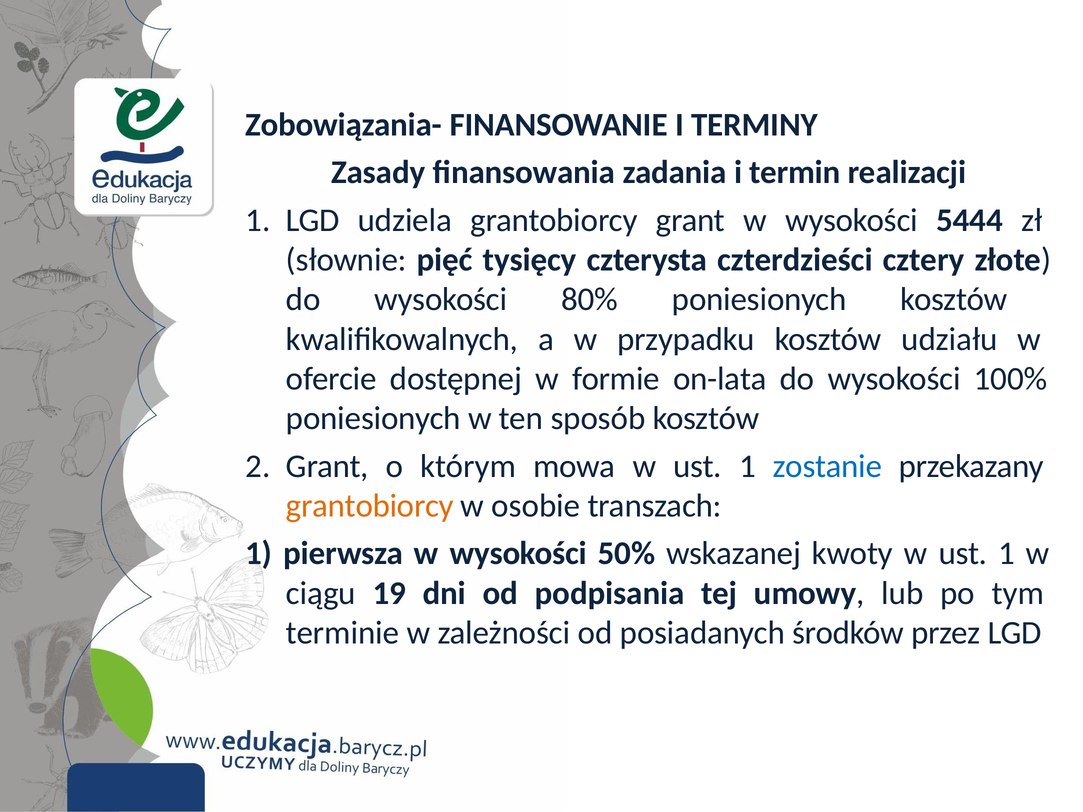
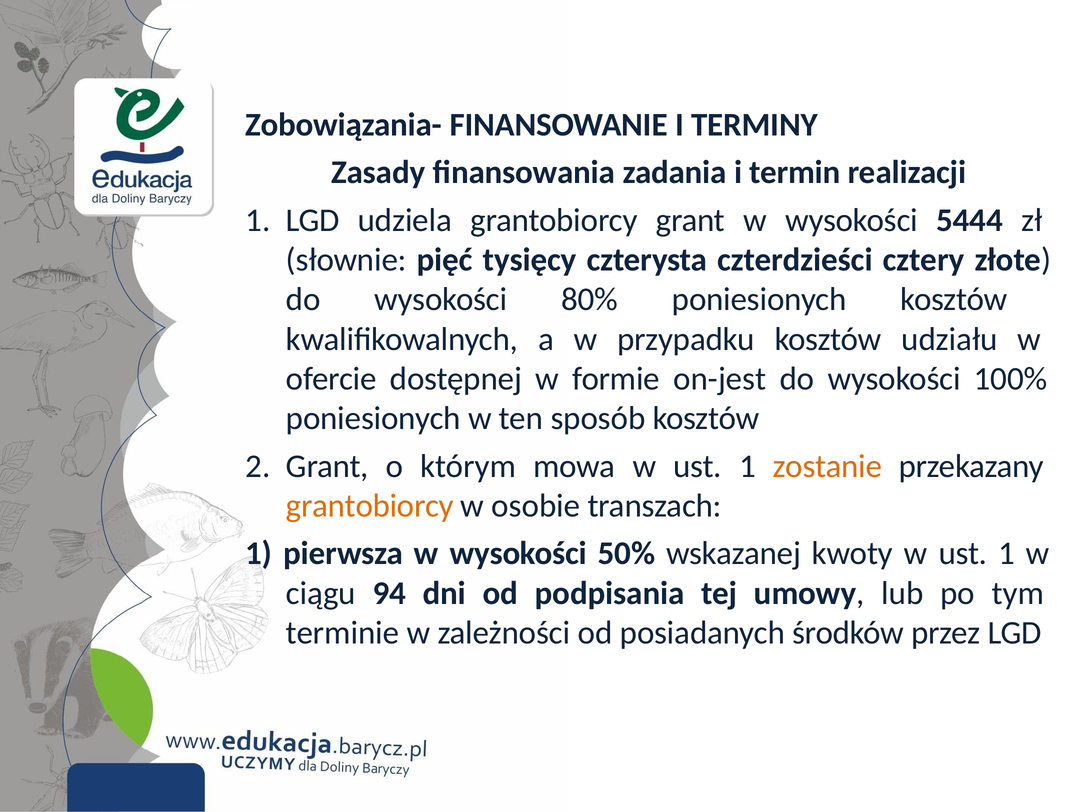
on-lata: on-lata -> on-jest
zostanie colour: blue -> orange
19: 19 -> 94
